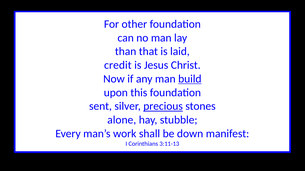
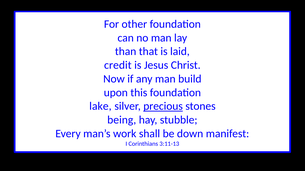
build underline: present -> none
sent: sent -> lake
alone: alone -> being
